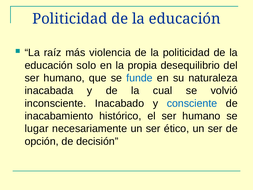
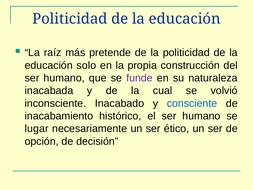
violencia: violencia -> pretende
desequilibrio: desequilibrio -> construcción
funde colour: blue -> purple
